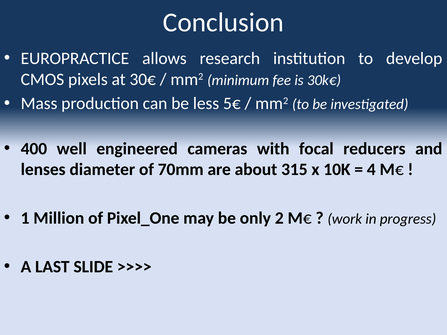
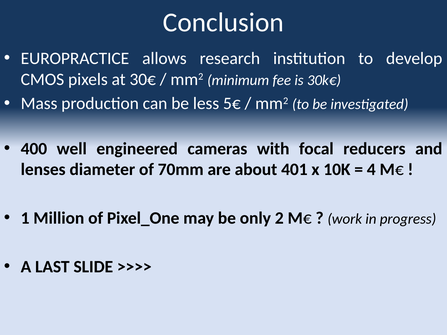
315: 315 -> 401
